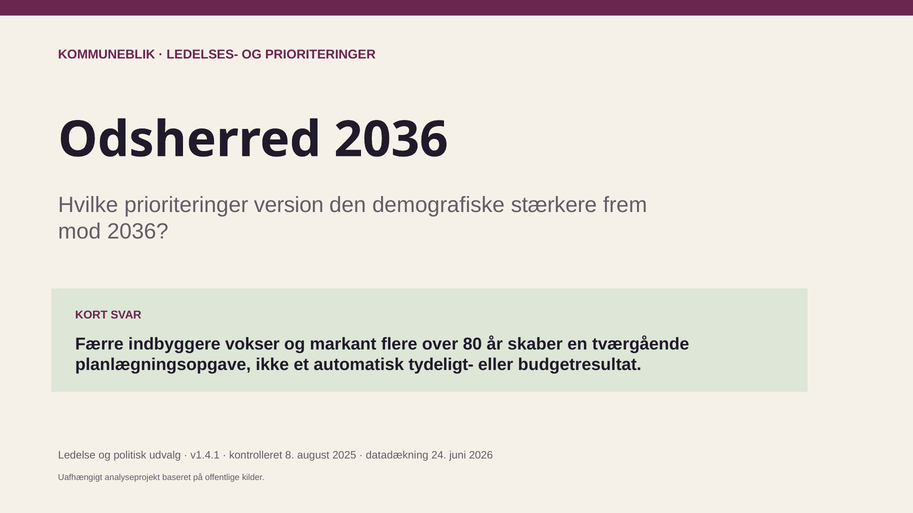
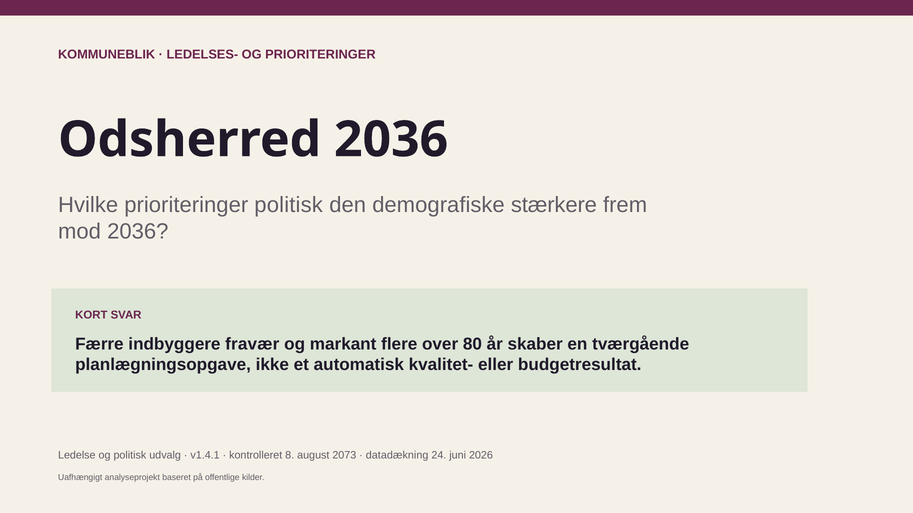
prioriteringer version: version -> politisk
vokser: vokser -> fravær
tydeligt-: tydeligt- -> kvalitet-
2025: 2025 -> 2073
